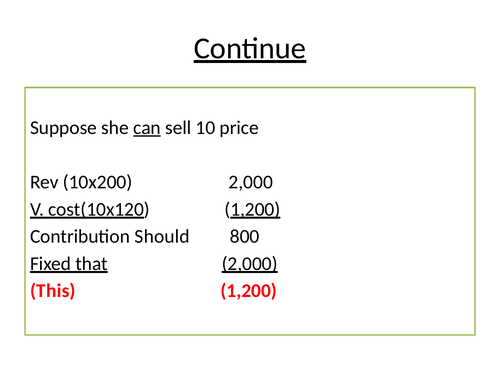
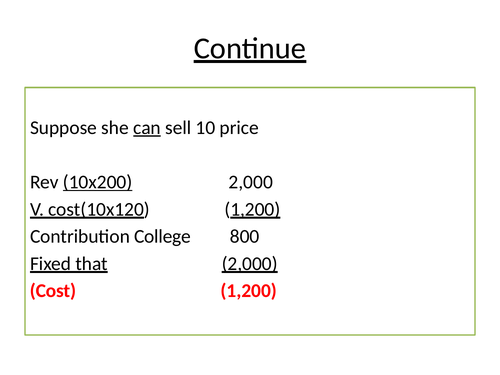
10x200 underline: none -> present
Should: Should -> College
This: This -> Cost
